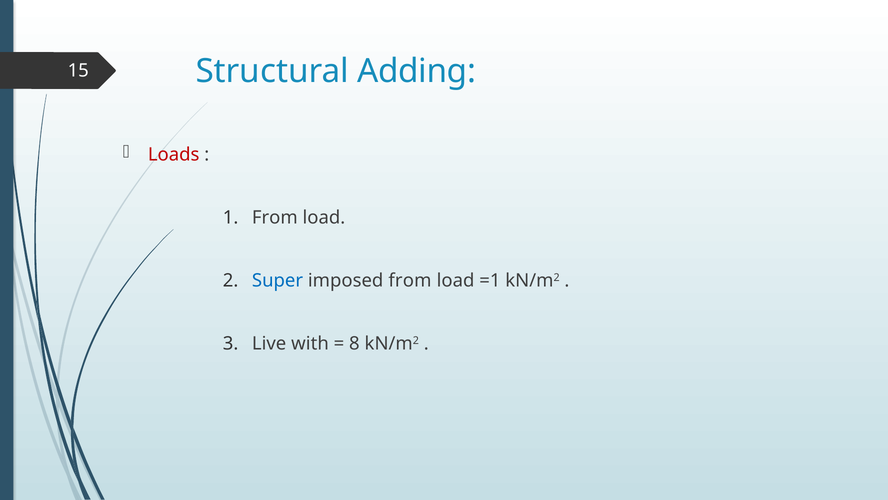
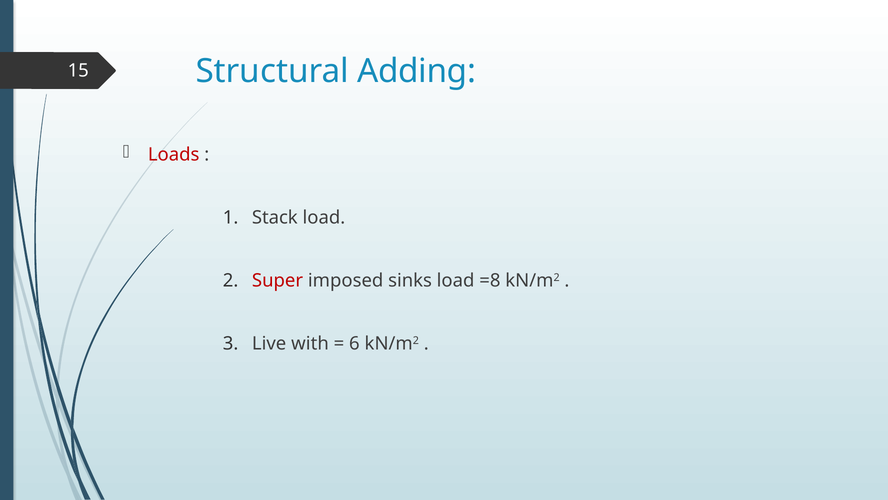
From at (275, 218): From -> Stack
Super colour: blue -> red
imposed from: from -> sinks
=1: =1 -> =8
8: 8 -> 6
